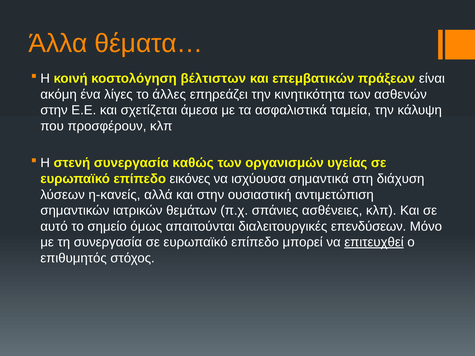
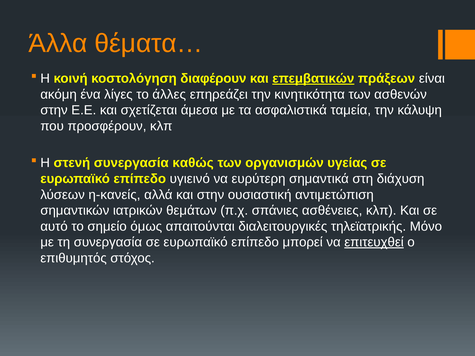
βέλτιστων: βέλτιστων -> διαφέρουν
επεμβατικών underline: none -> present
εικόνες: εικόνες -> υγιεινό
ισχύουσα: ισχύουσα -> ευρύτερη
επενδύσεων: επενδύσεων -> τηλεϊατρικής
